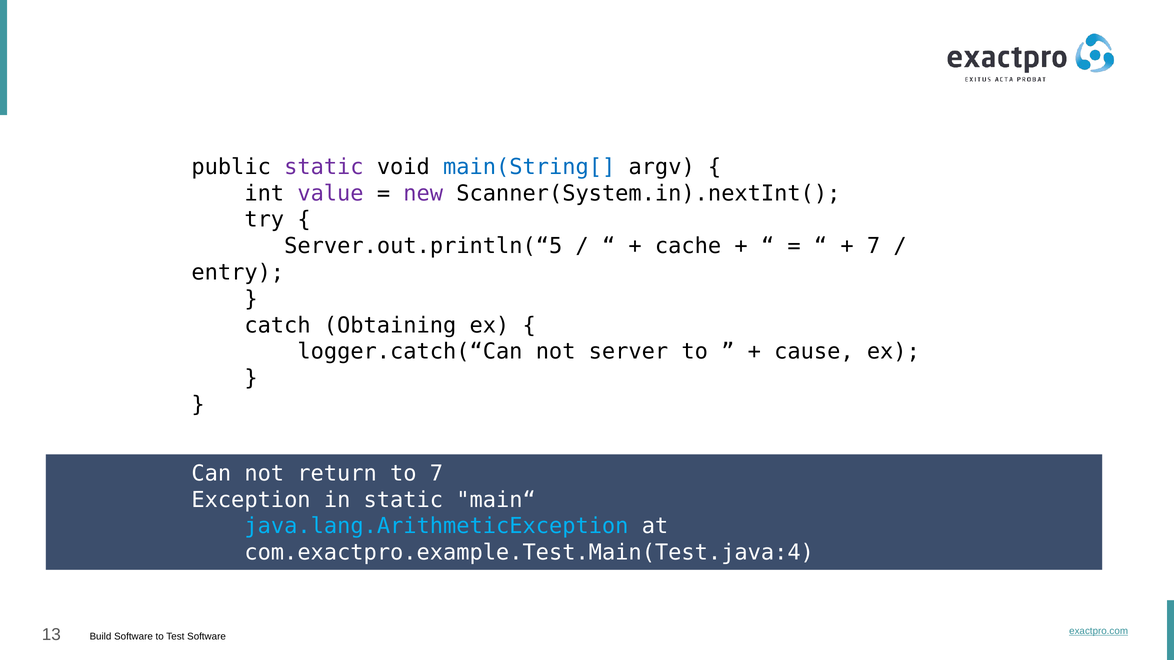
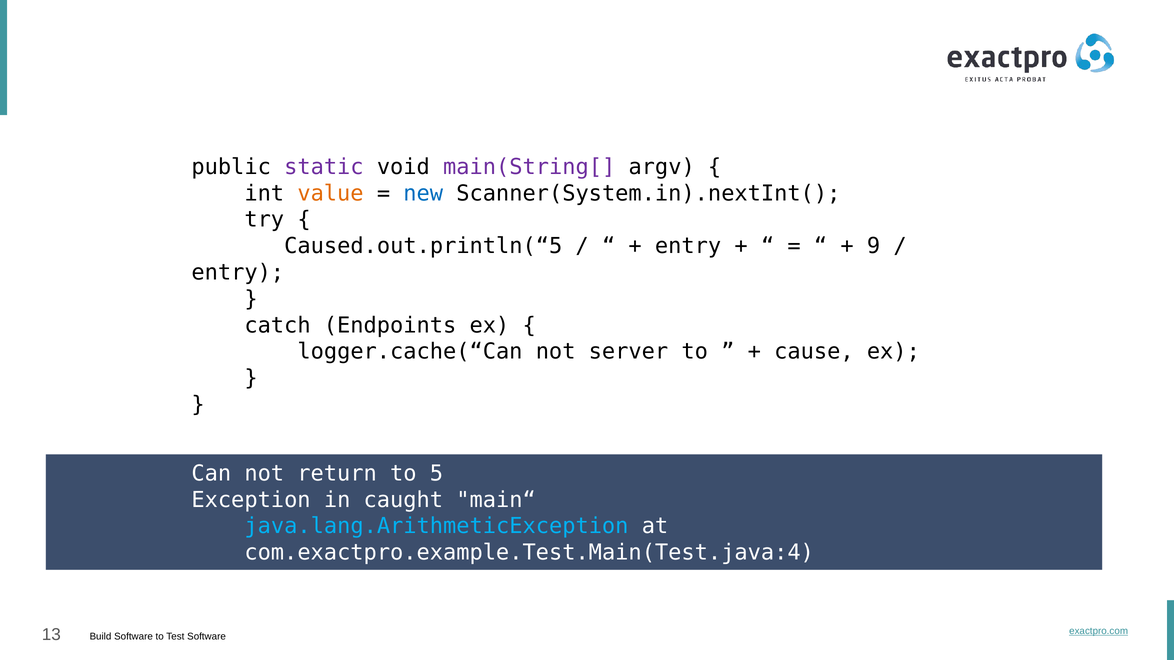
main(String[ colour: blue -> purple
value colour: purple -> orange
new colour: purple -> blue
Server.out.println(“5: Server.out.println(“5 -> Caused.out.println(“5
cache at (688, 246): cache -> entry
7 at (874, 246): 7 -> 9
Obtaining: Obtaining -> Endpoints
logger.catch(“Can: logger.catch(“Can -> logger.cache(“Can
to 7: 7 -> 5
in static: static -> caught
